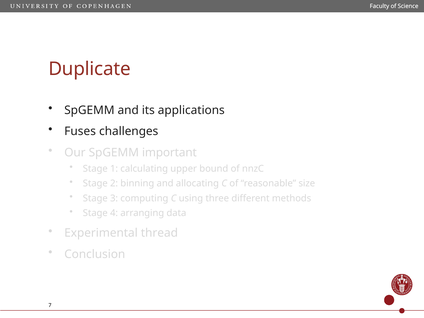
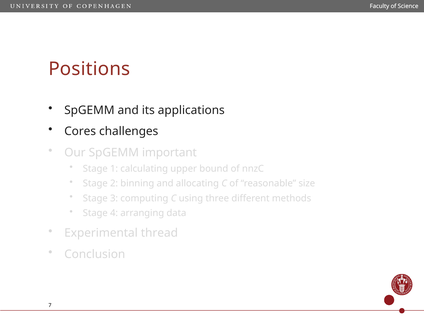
Duplicate: Duplicate -> Positions
Fuses: Fuses -> Cores
